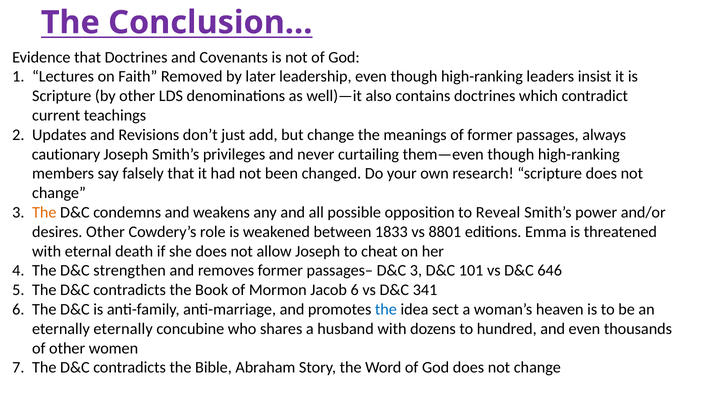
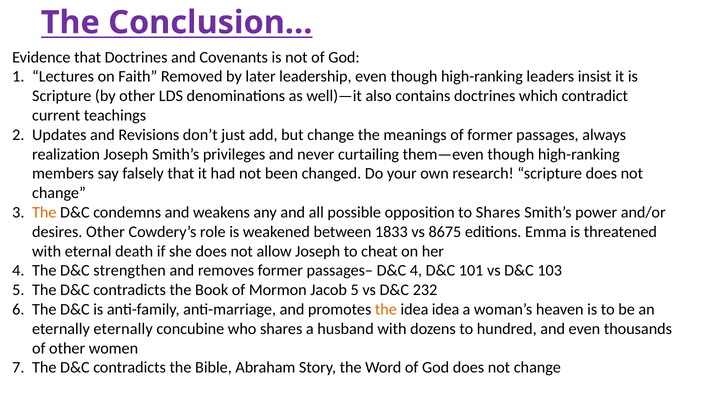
cautionary: cautionary -> realization
to Reveal: Reveal -> Shares
8801: 8801 -> 8675
D&C 3: 3 -> 4
646: 646 -> 103
Jacob 6: 6 -> 5
341: 341 -> 232
the at (386, 310) colour: blue -> orange
idea sect: sect -> idea
